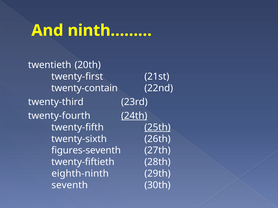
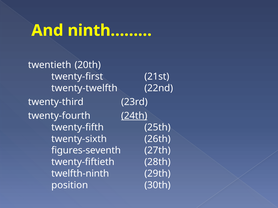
twenty-contain: twenty-contain -> twenty-twelfth
25th underline: present -> none
eighth-ninth: eighth-ninth -> twelfth-ninth
seventh: seventh -> position
